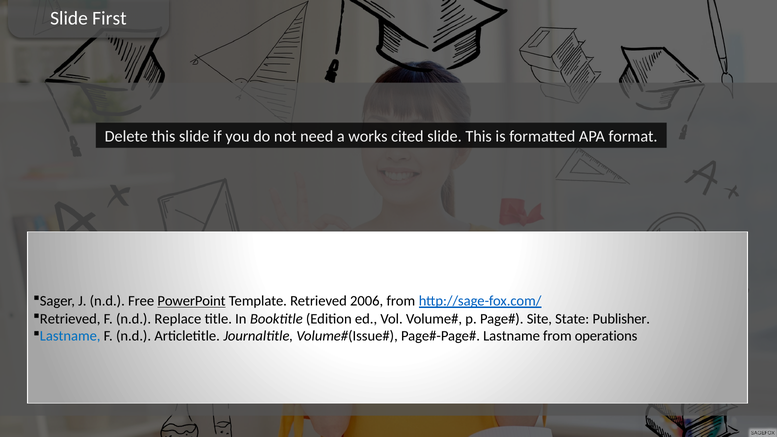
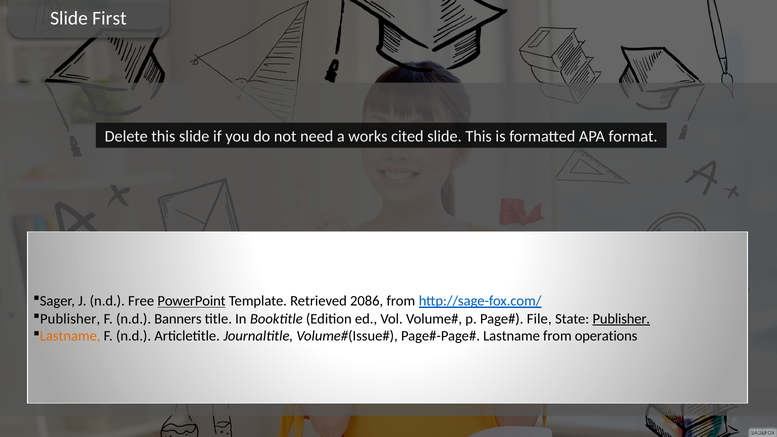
2006: 2006 -> 2086
Retrieved at (70, 319): Retrieved -> Publisher
Replace: Replace -> Banners
Site: Site -> File
Publisher at (621, 319) underline: none -> present
Lastname at (70, 336) colour: blue -> orange
